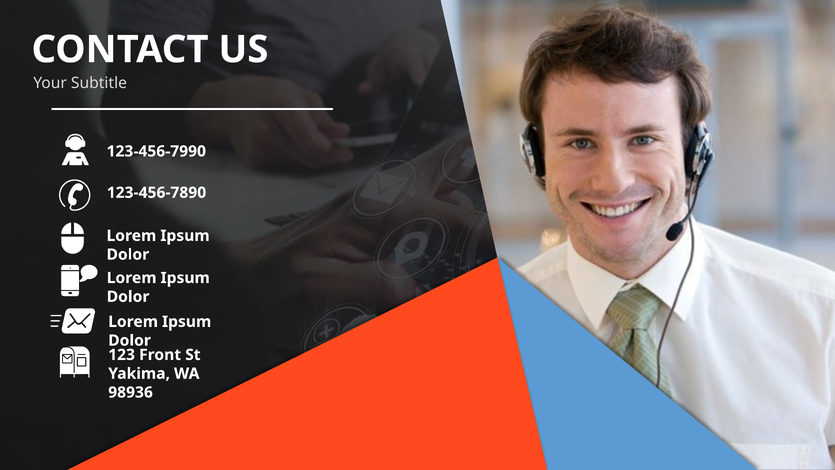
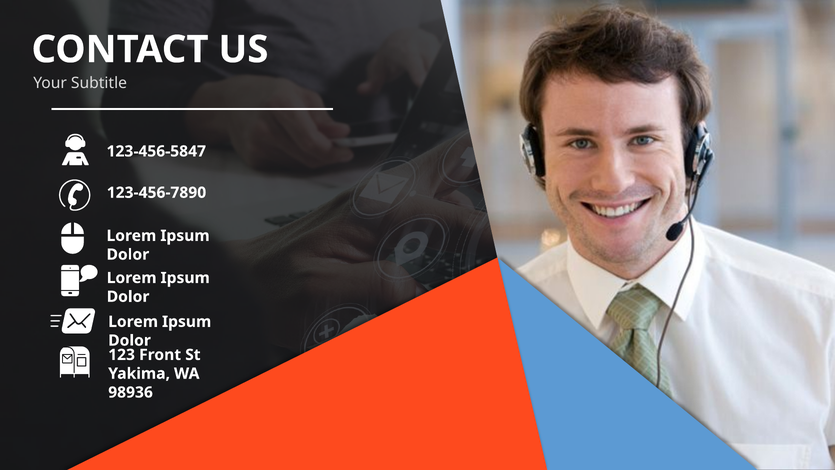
123-456-7990: 123-456-7990 -> 123-456-5847
